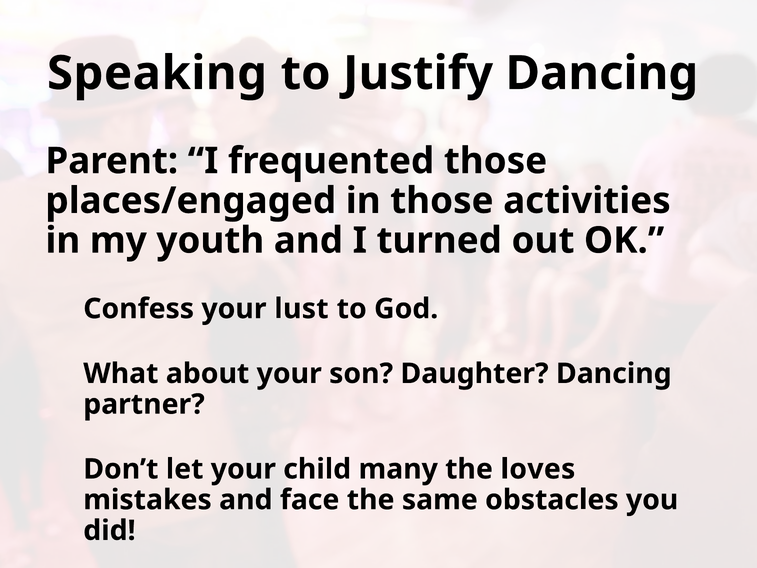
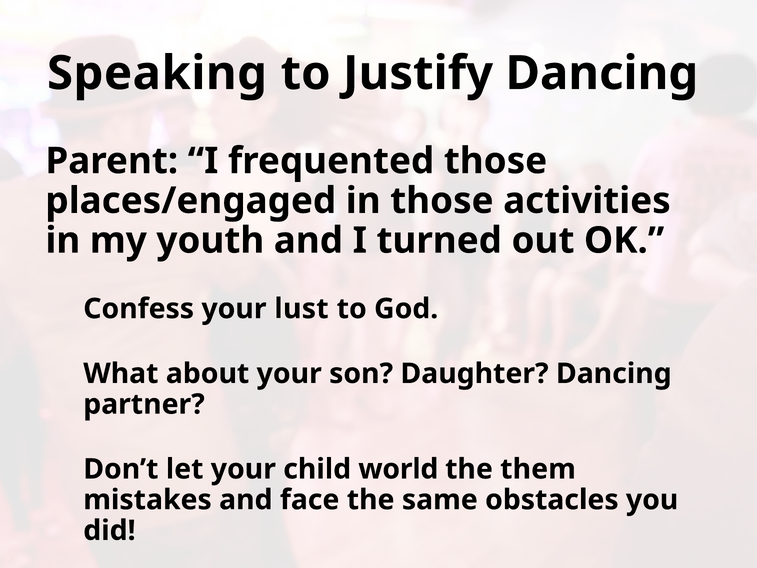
many: many -> world
loves: loves -> them
